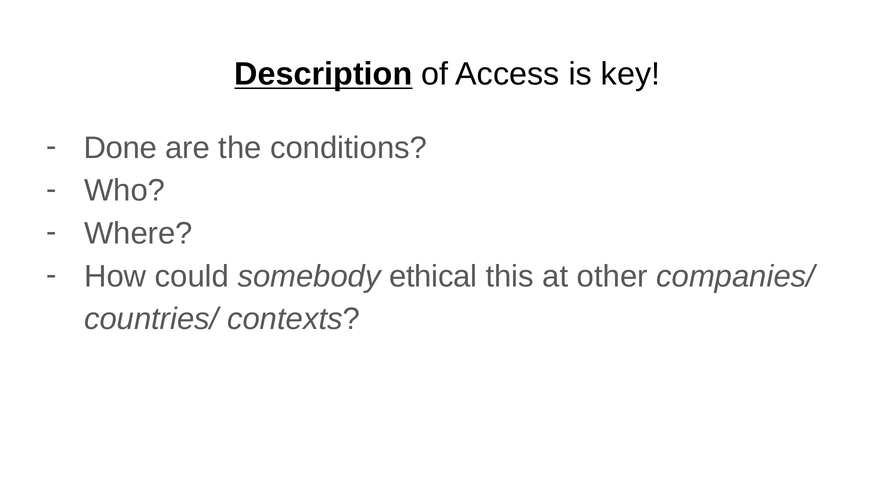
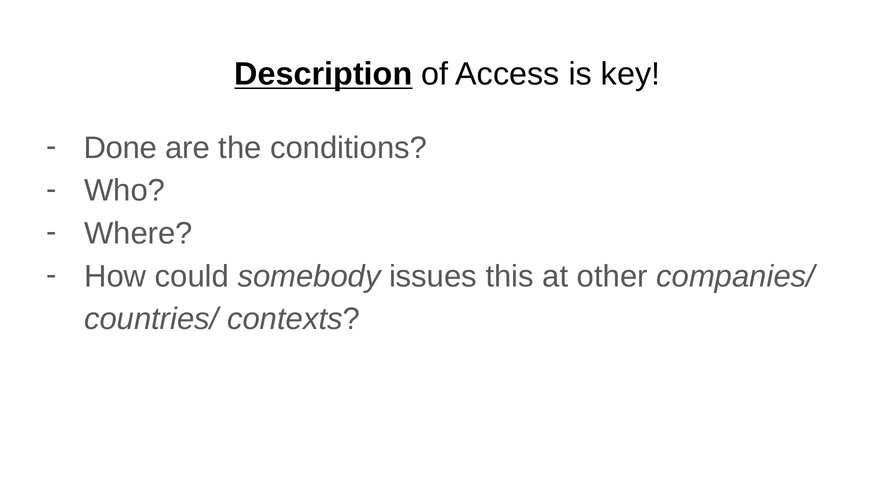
ethical: ethical -> issues
